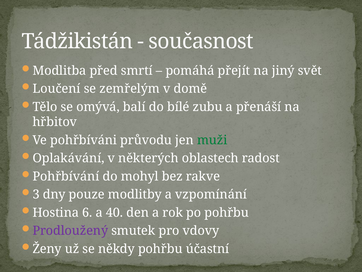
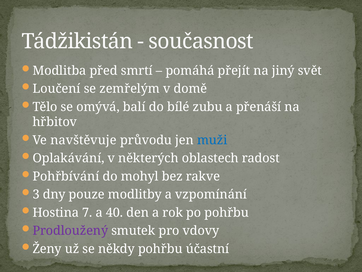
pohřbíváni: pohřbíváni -> navštěvuje
muži colour: green -> blue
6: 6 -> 7
